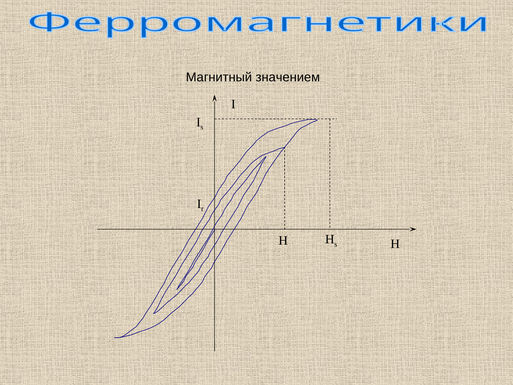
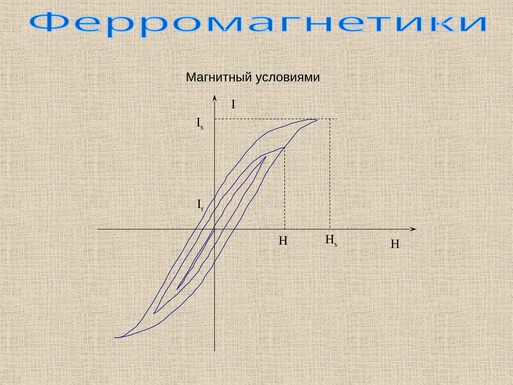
значением: значением -> условиями
